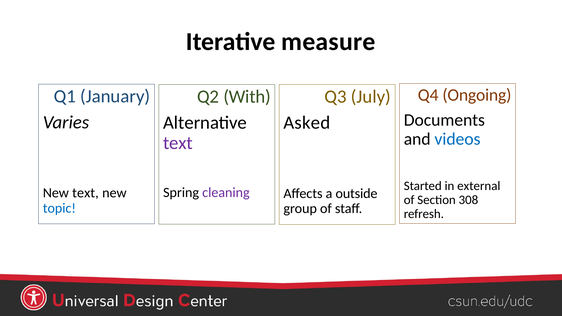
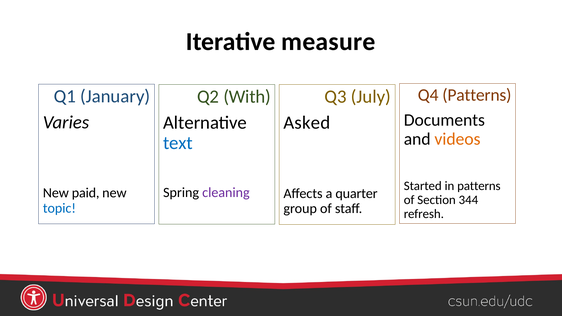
Q4 Ongoing: Ongoing -> Patterns
videos colour: blue -> orange
text at (178, 143) colour: purple -> blue
in external: external -> patterns
New text: text -> paid
outside: outside -> quarter
308: 308 -> 344
